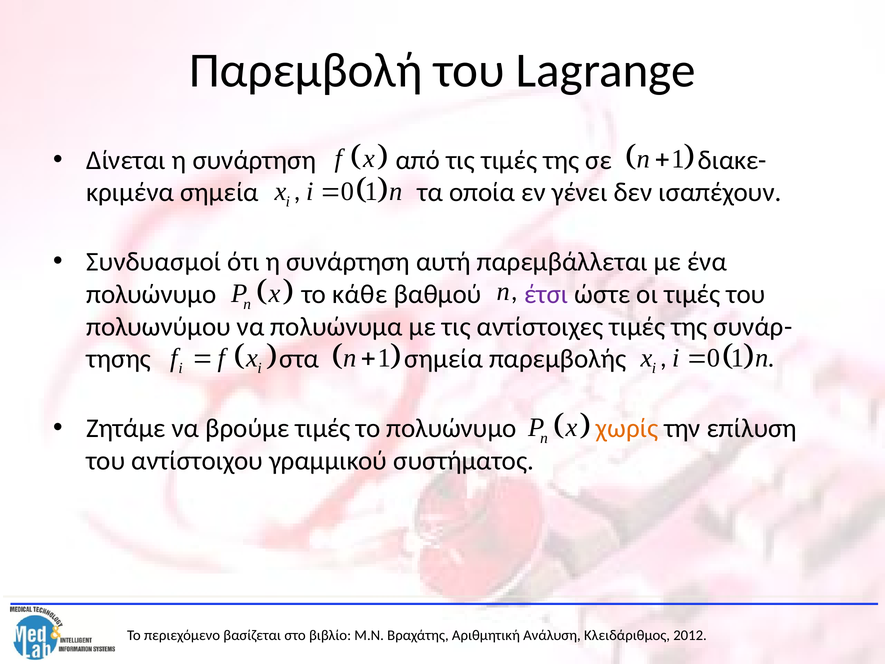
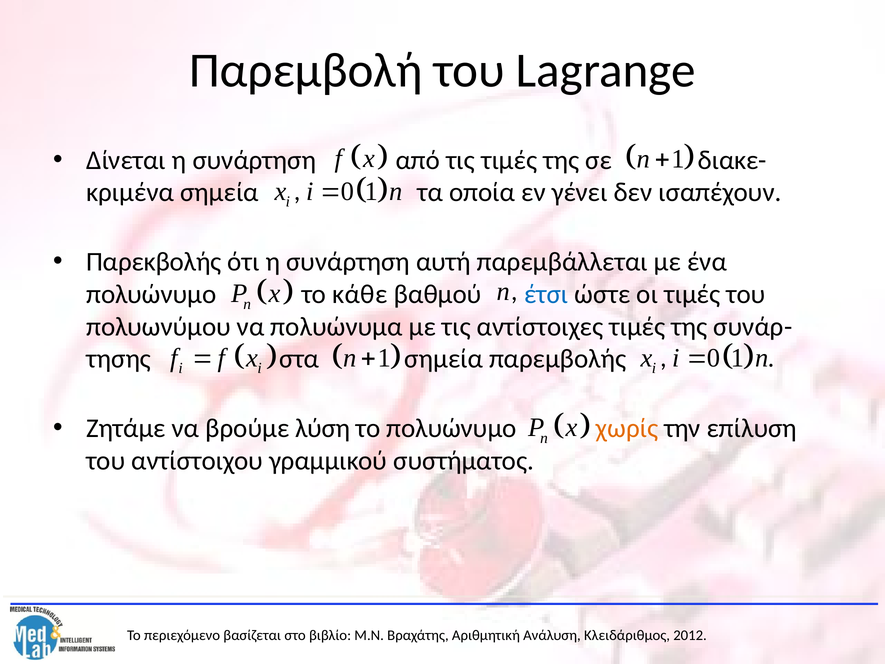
Συνδυασμοί: Συνδυασμοί -> Παρεκβολής
έτσι colour: purple -> blue
βρούμε τιμές: τιμές -> λύση
